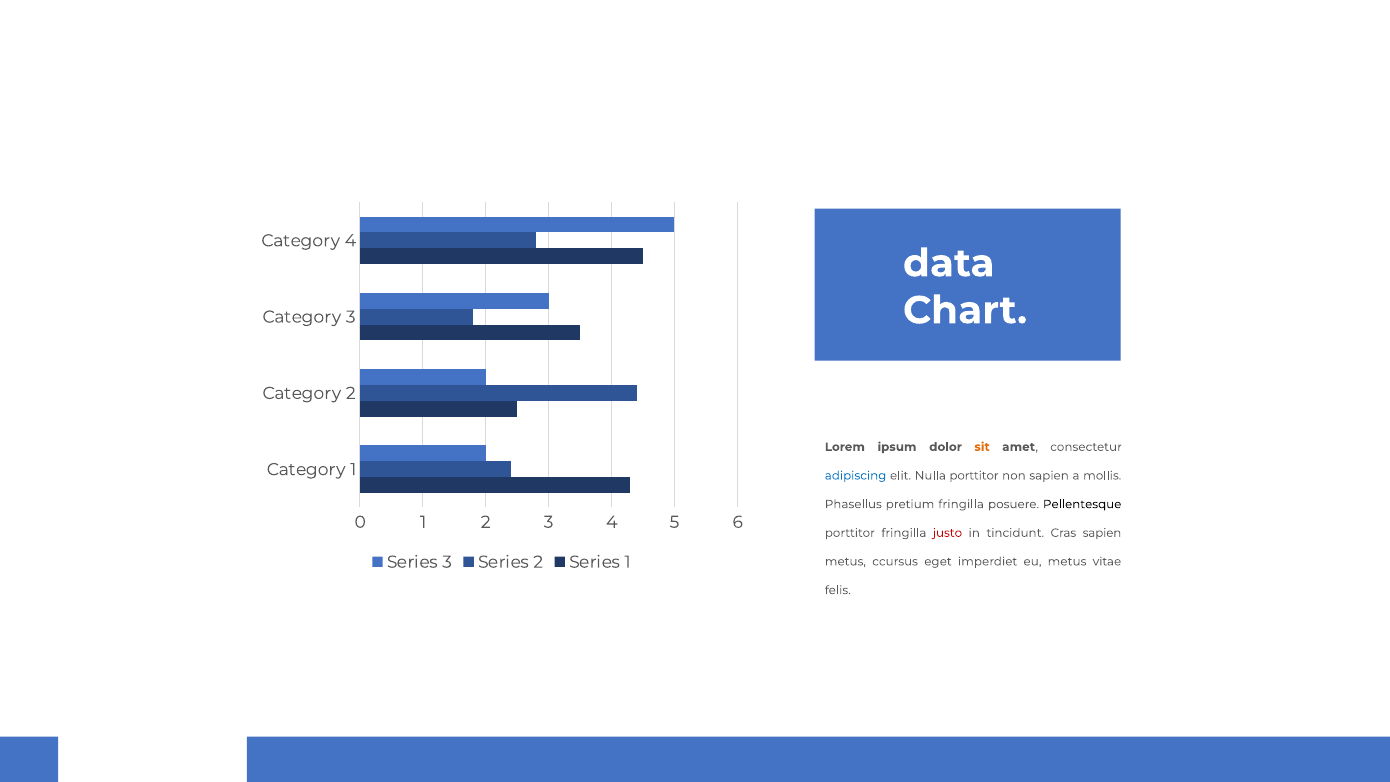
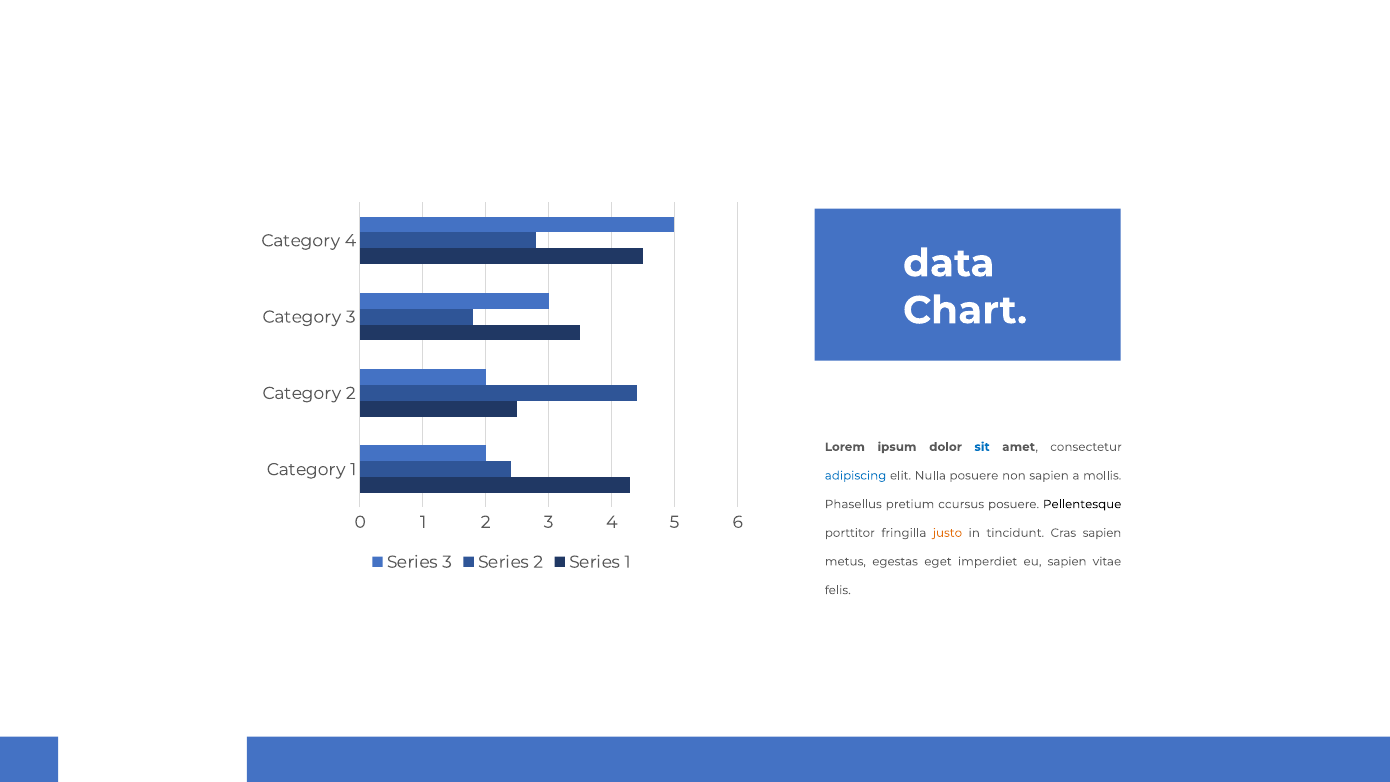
sit colour: orange -> blue
Nulla porttitor: porttitor -> posuere
pretium fringilla: fringilla -> ccursus
justo colour: red -> orange
ccursus: ccursus -> egestas
eu metus: metus -> sapien
